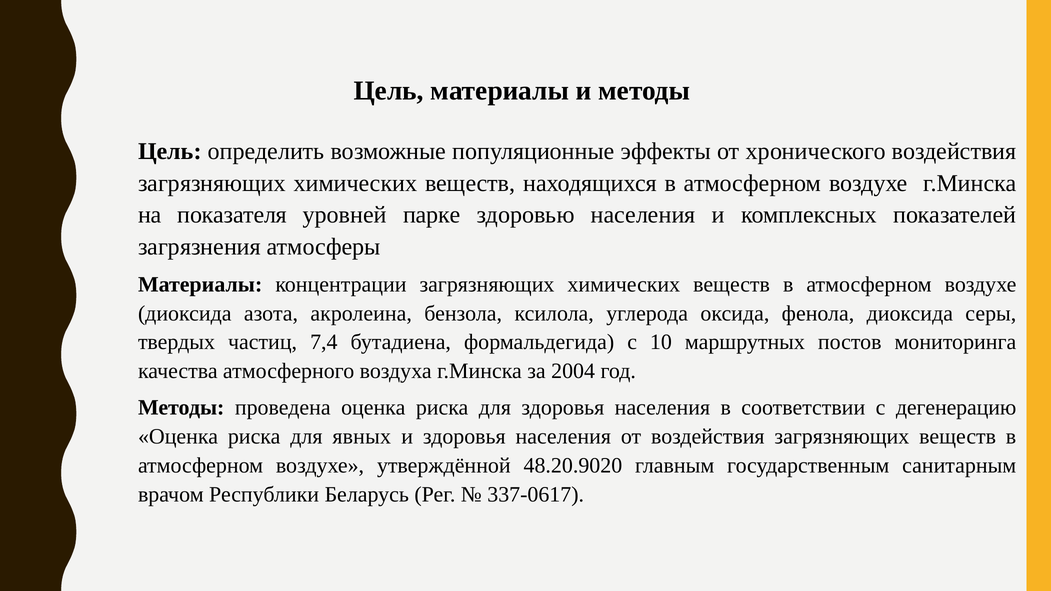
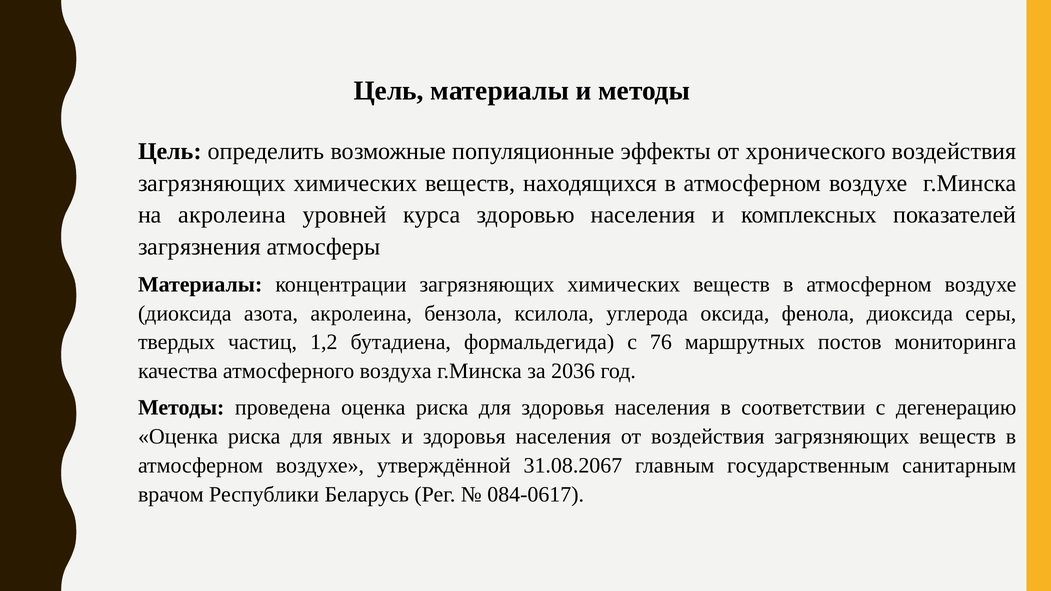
на показателя: показателя -> акролеина
парке: парке -> курса
7,4: 7,4 -> 1,2
10: 10 -> 76
2004: 2004 -> 2036
48.20.9020: 48.20.9020 -> 31.08.2067
337-0617: 337-0617 -> 084-0617
